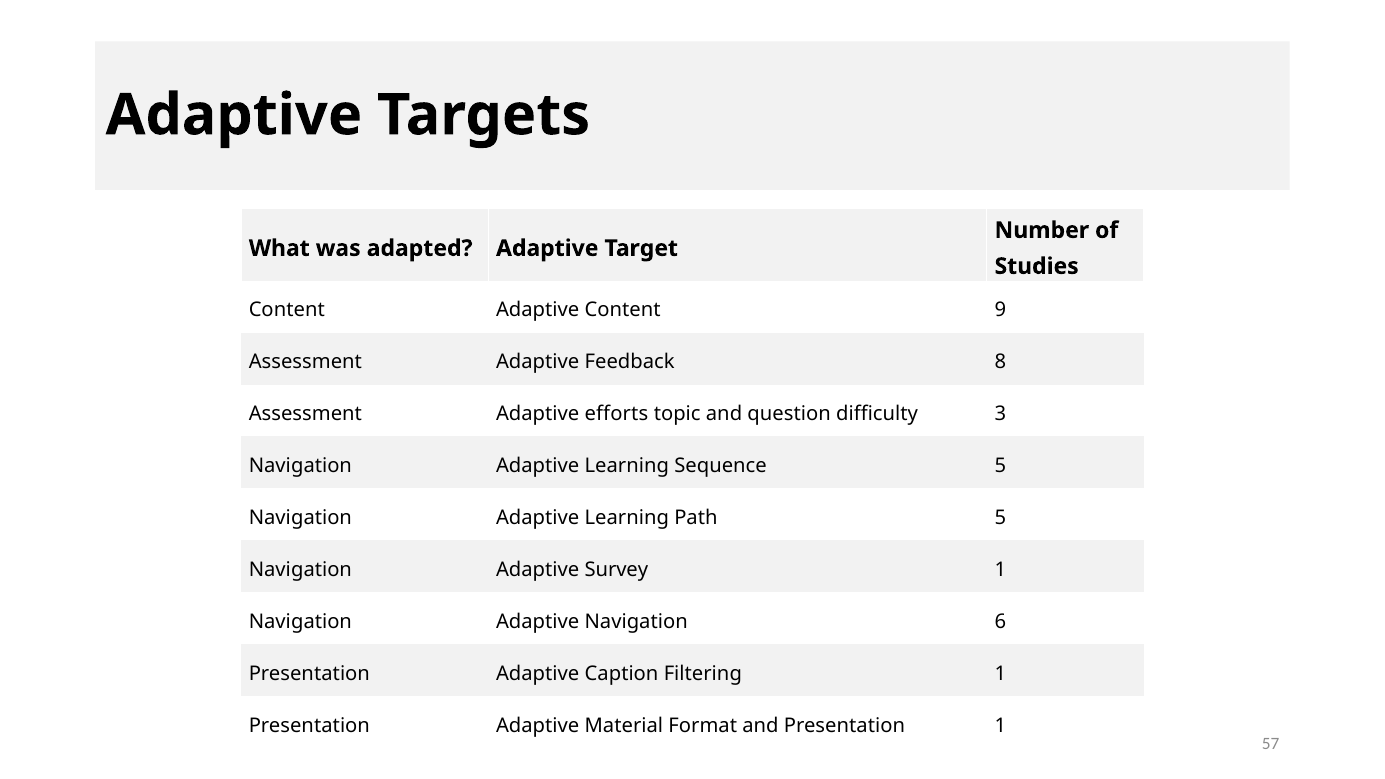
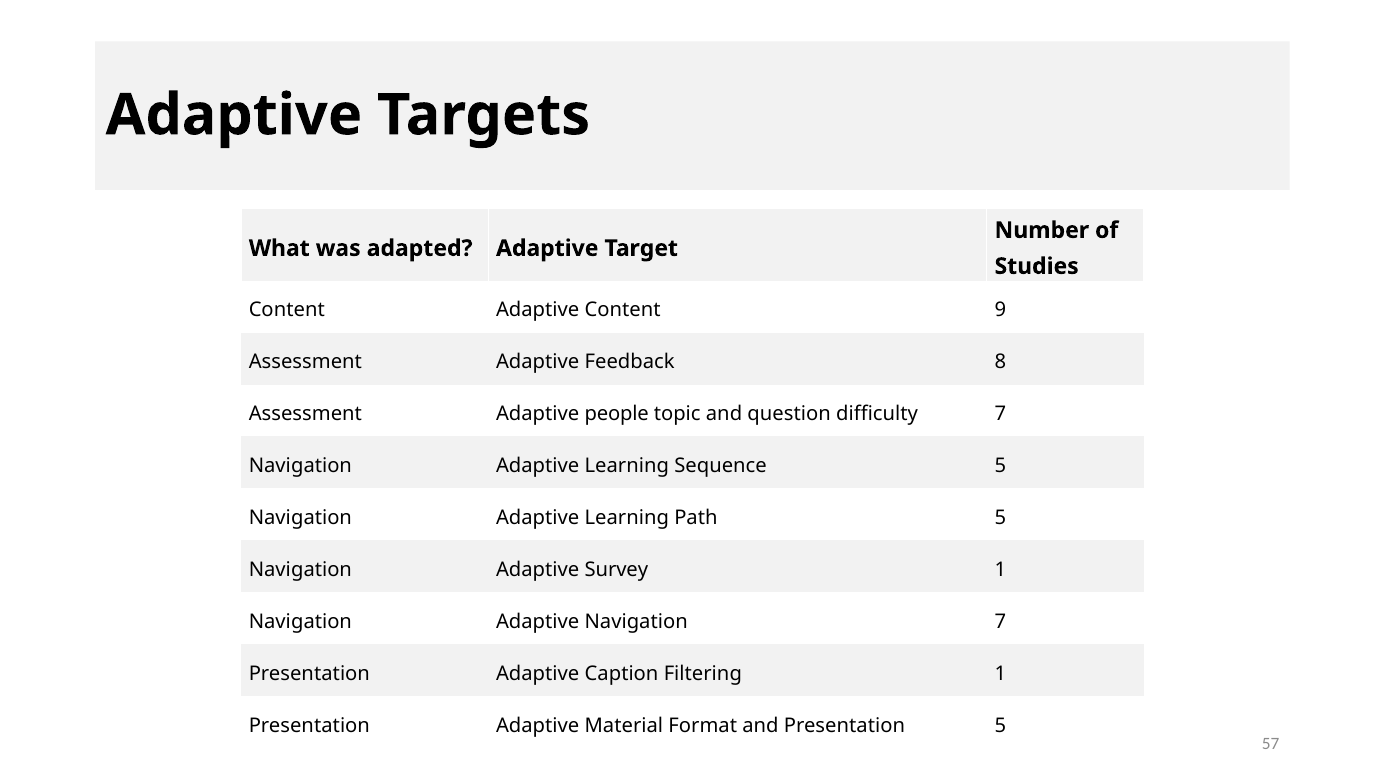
efforts: efforts -> people
difficulty 3: 3 -> 7
Navigation 6: 6 -> 7
Presentation 1: 1 -> 5
